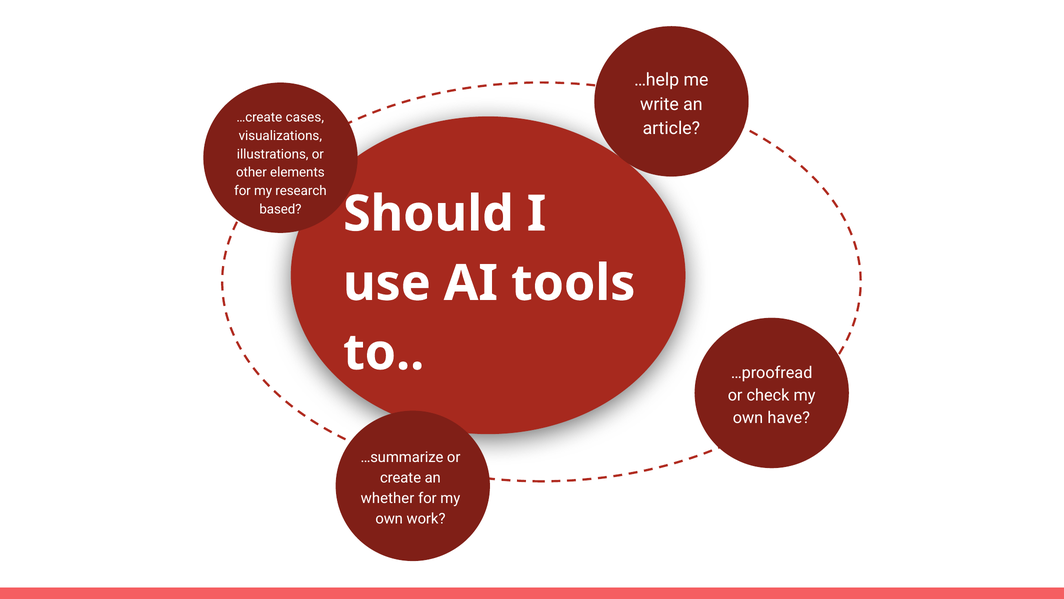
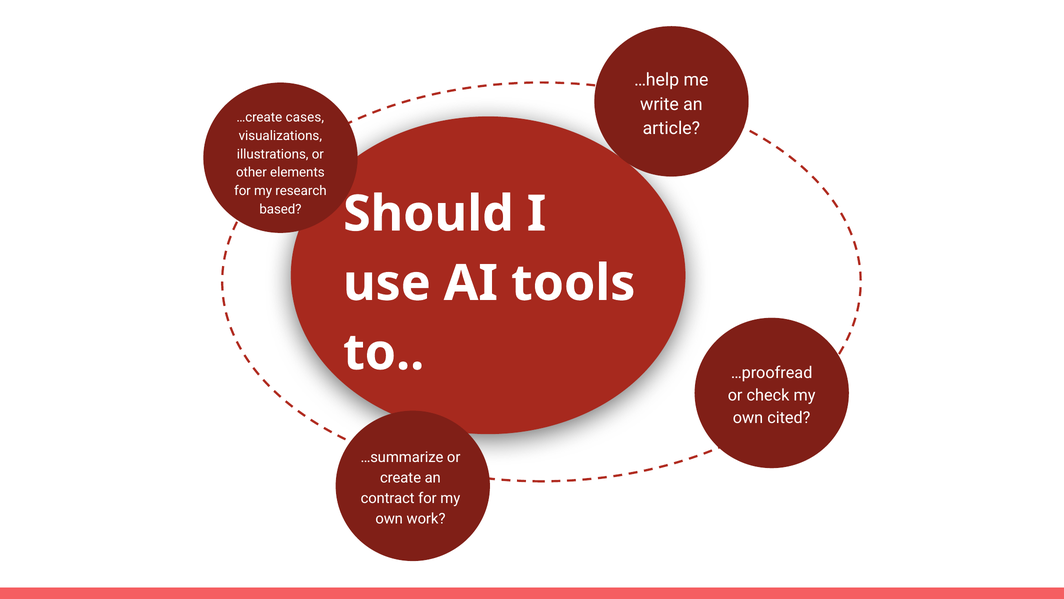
have: have -> cited
whether: whether -> contract
